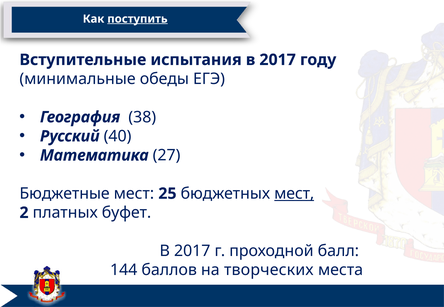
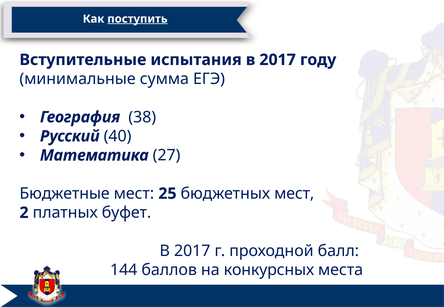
обеды: обеды -> сумма
мест at (294, 194) underline: present -> none
творческих: творческих -> конкурсных
